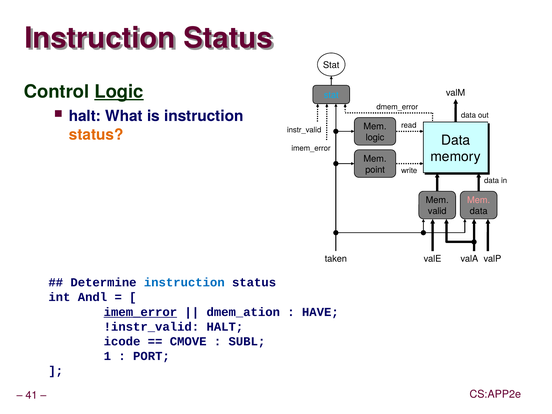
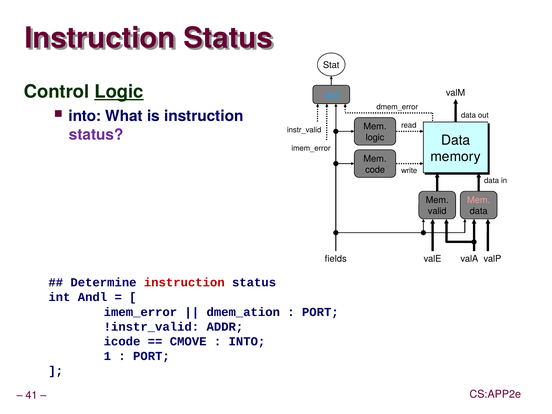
halt at (85, 116): halt -> into
status at (96, 135) colour: orange -> purple
point: point -> code
taken: taken -> fields
instruction at (184, 282) colour: blue -> red
imem_error at (140, 312) underline: present -> none
HAVE at (320, 312): HAVE -> PORT
!instr_valid HALT: HALT -> ADDR
SUBL at (247, 341): SUBL -> INTO
